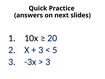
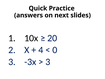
3 at (41, 50): 3 -> 4
5: 5 -> 0
